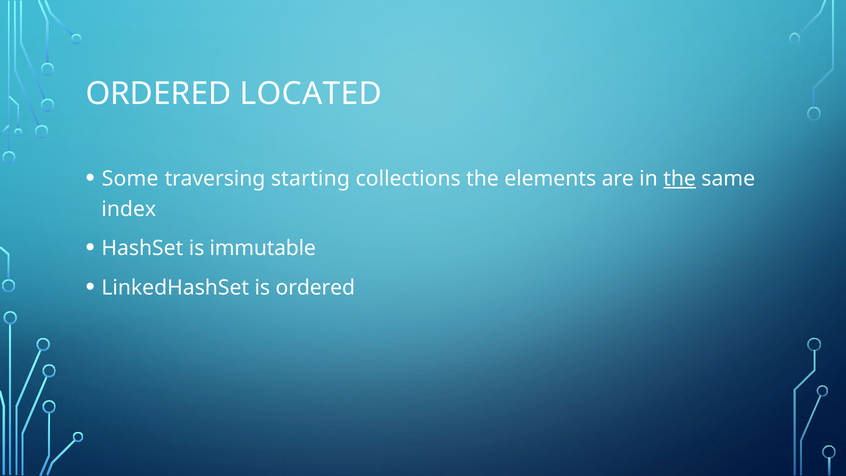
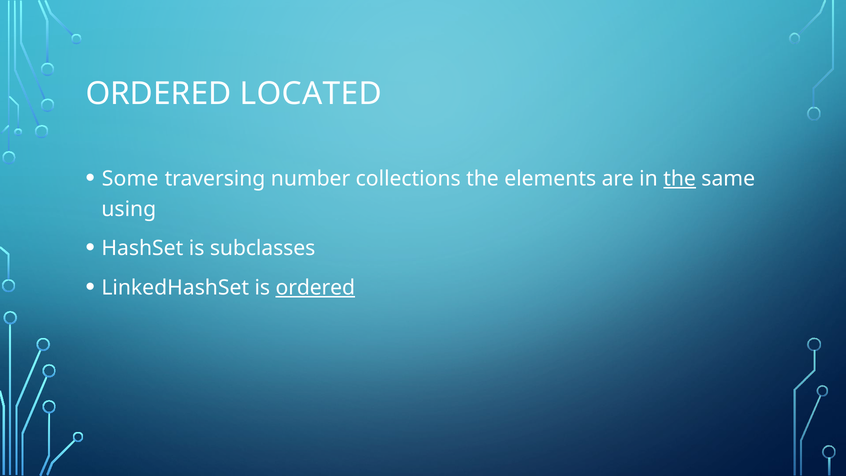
starting: starting -> number
index: index -> using
immutable: immutable -> subclasses
ordered at (315, 288) underline: none -> present
